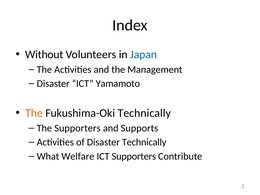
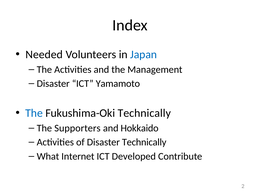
Without: Without -> Needed
The at (34, 113) colour: orange -> blue
Supports: Supports -> Hokkaido
Welfare: Welfare -> Internet
ICT Supporters: Supporters -> Developed
